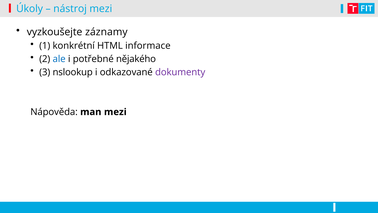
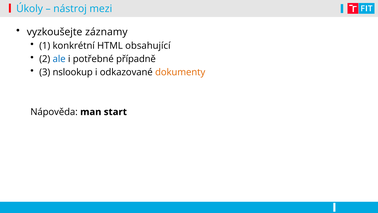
informace: informace -> obsahující
nějakého: nějakého -> případně
dokumenty colour: purple -> orange
man mezi: mezi -> start
